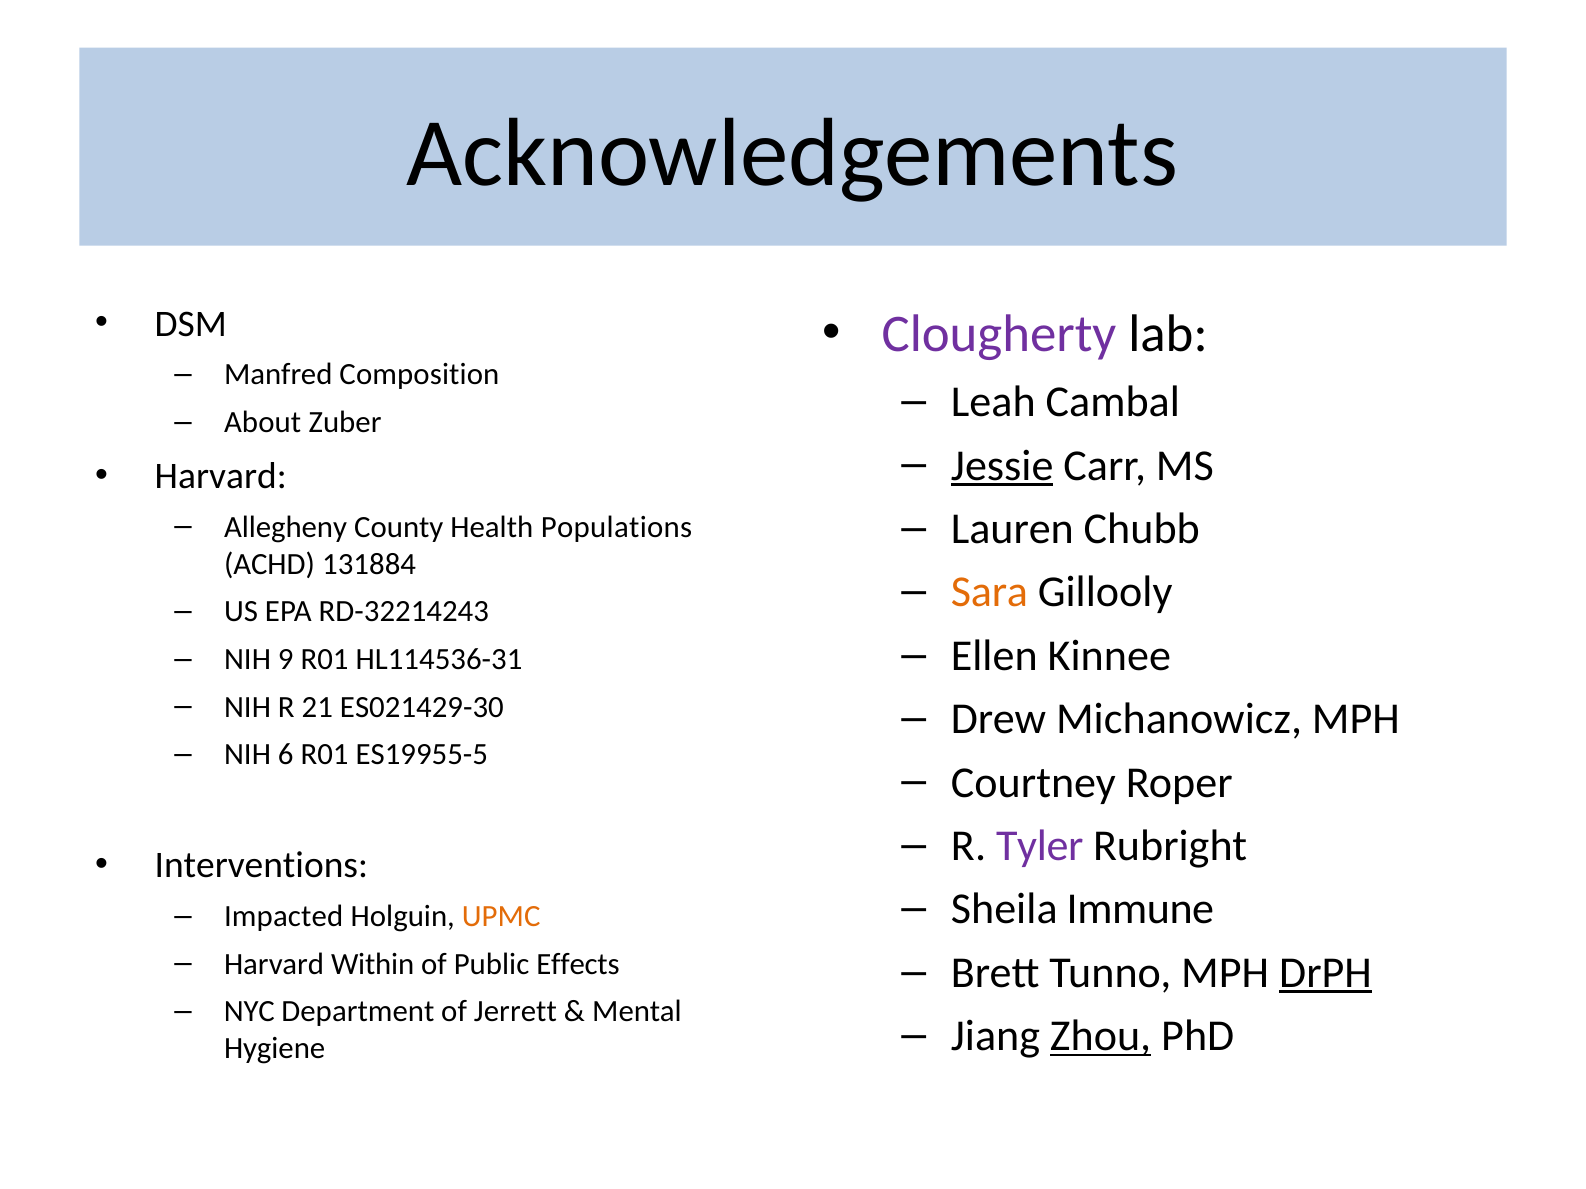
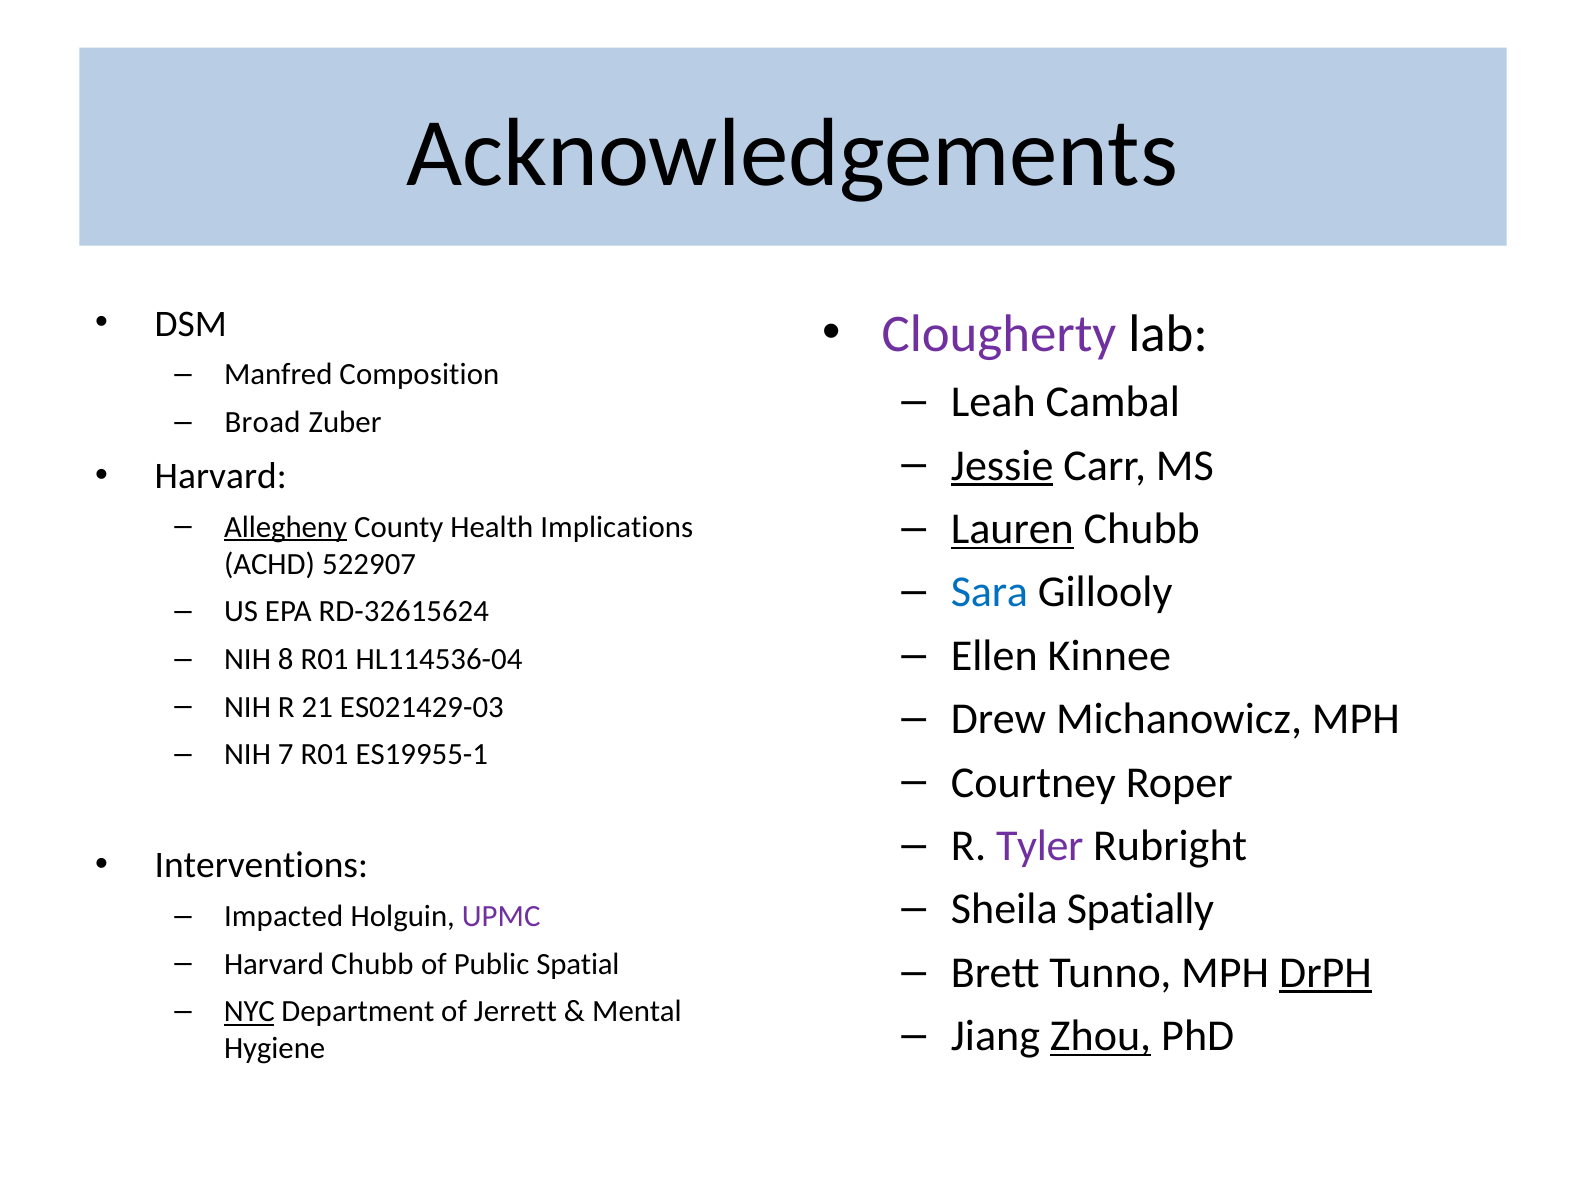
About: About -> Broad
Lauren underline: none -> present
Allegheny underline: none -> present
Populations: Populations -> Implications
131884: 131884 -> 522907
Sara colour: orange -> blue
RD-32214243: RD-32214243 -> RD-32615624
9: 9 -> 8
HL114536-31: HL114536-31 -> HL114536-04
ES021429-30: ES021429-30 -> ES021429-03
6: 6 -> 7
ES19955-5: ES19955-5 -> ES19955-1
Immune: Immune -> Spatially
UPMC colour: orange -> purple
Harvard Within: Within -> Chubb
Effects: Effects -> Spatial
NYC underline: none -> present
